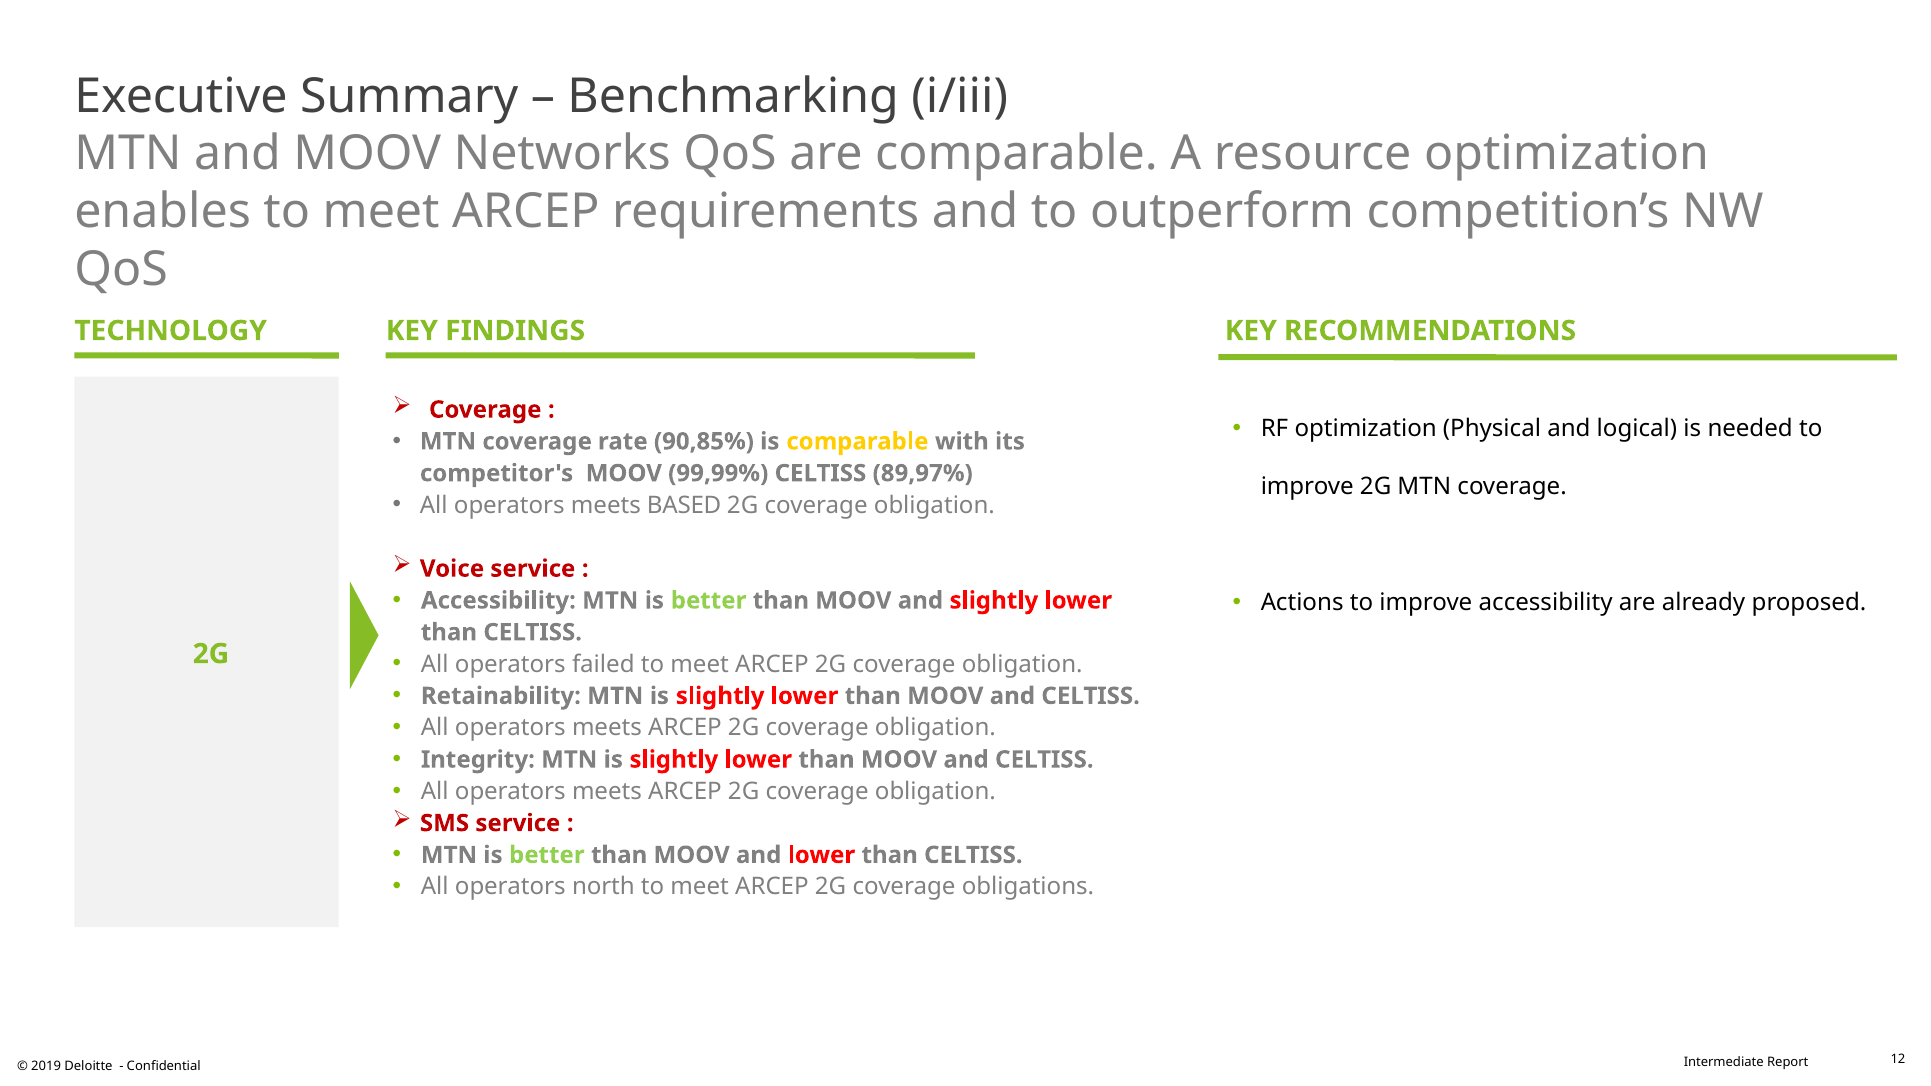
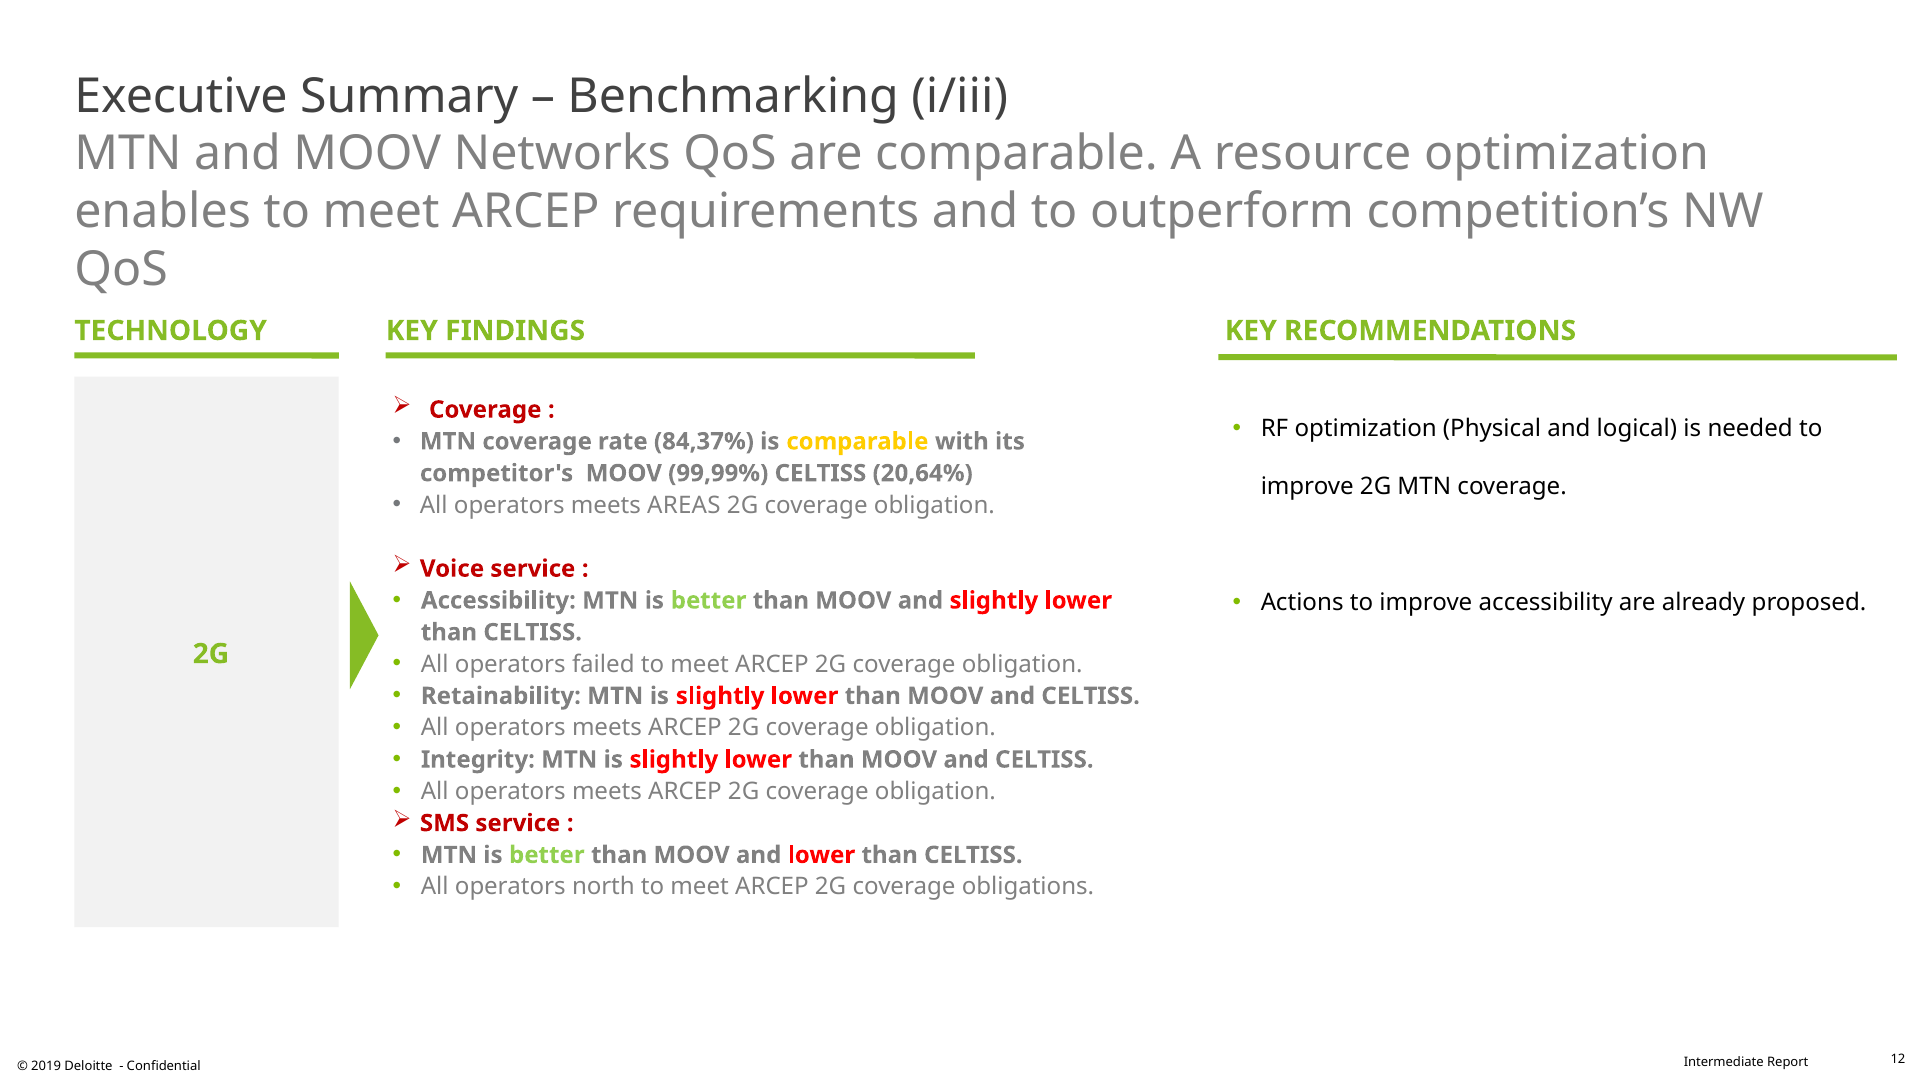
90,85%: 90,85% -> 84,37%
89,97%: 89,97% -> 20,64%
BASED: BASED -> AREAS
